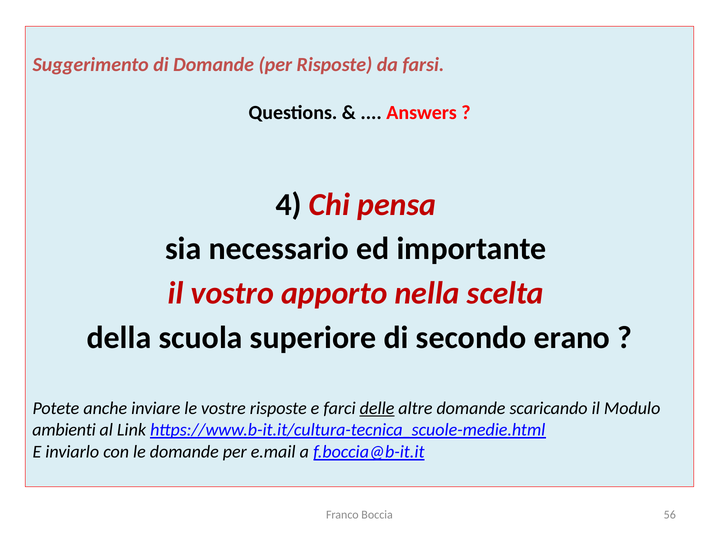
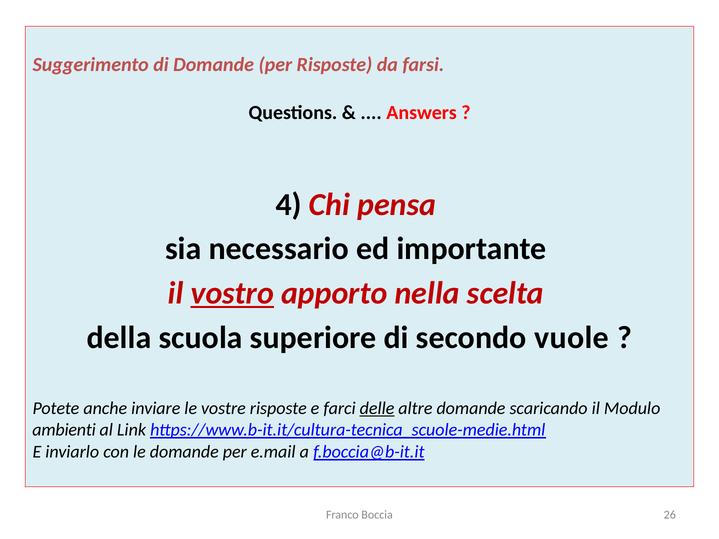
vostro underline: none -> present
erano: erano -> vuole
56: 56 -> 26
